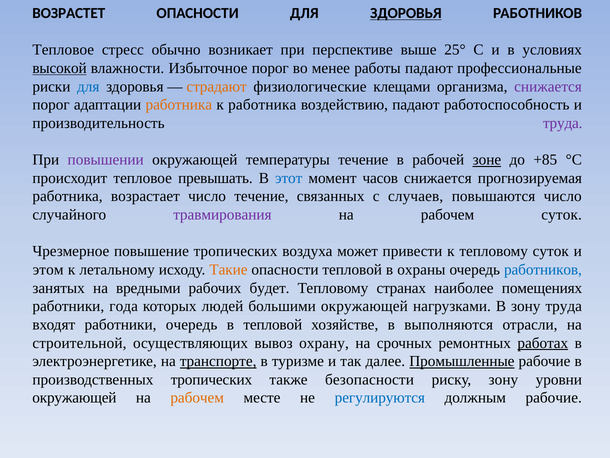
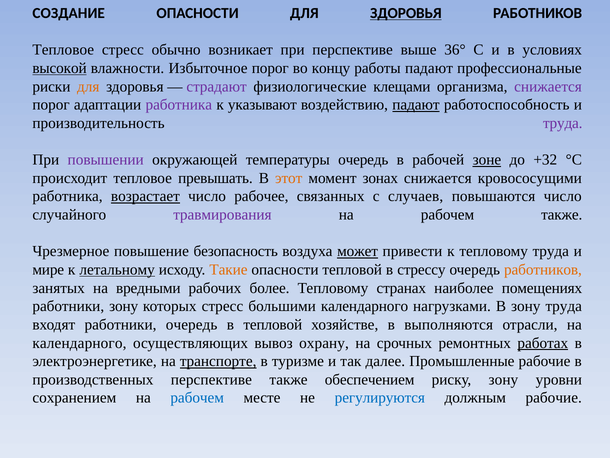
ВОЗРАСТЕТ: ВОЗРАСТЕТ -> СОЗДАНИЕ
25°: 25° -> 36°
менее: менее -> концу
для at (88, 86) colour: blue -> orange
страдают colour: orange -> purple
работника at (179, 105) colour: orange -> purple
к работника: работника -> указывают
падают at (416, 105) underline: none -> present
температуры течение: течение -> очередь
+85: +85 -> +32
этот colour: blue -> orange
часов: часов -> зонах
прогнозируемая: прогнозируемая -> кровососущими
возрастает underline: none -> present
число течение: течение -> рабочее
рабочем суток: суток -> также
повышение тропических: тропических -> безопасность
может underline: none -> present
тепловому суток: суток -> труда
этом: этом -> мире
летальному underline: none -> present
охраны: охраны -> стрессу
работников at (543, 269) colour: blue -> orange
будет: будет -> более
работники года: года -> зону
которых людей: людей -> стресс
большими окружающей: окружающей -> календарного
строительной at (79, 343): строительной -> календарного
Промышленные underline: present -> none
производственных тропических: тропических -> перспективе
безопасности: безопасности -> обеспечением
окружающей at (74, 397): окружающей -> сохранением
рабочем at (197, 397) colour: orange -> blue
